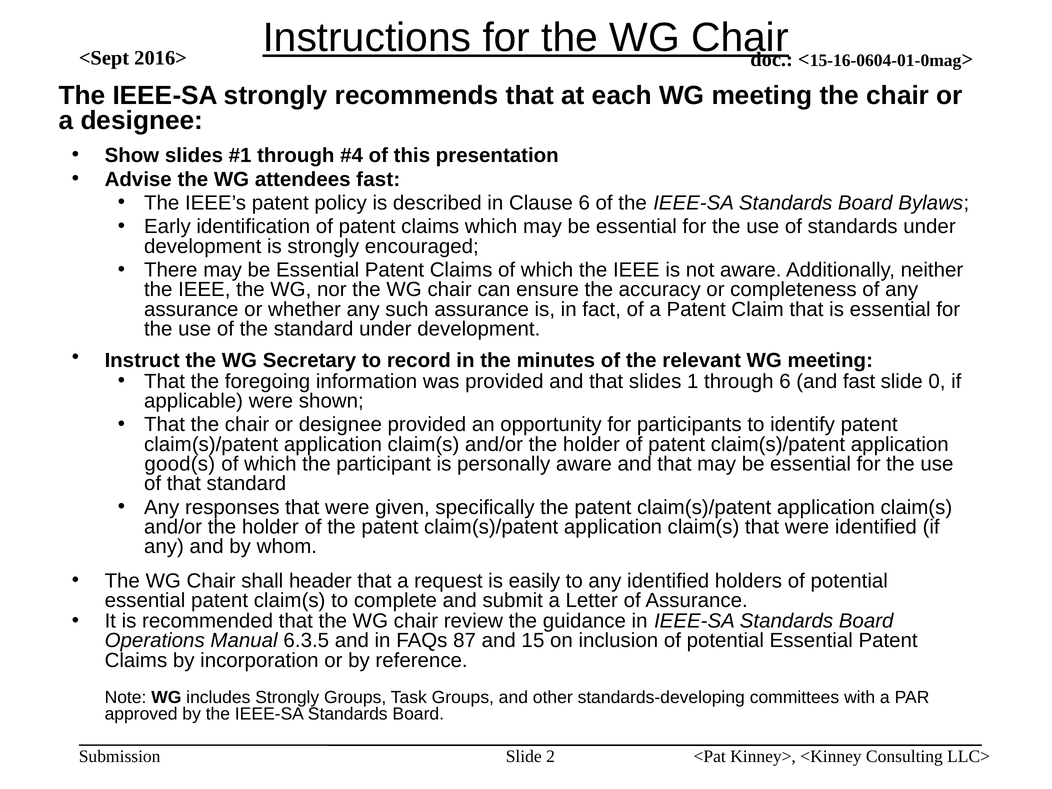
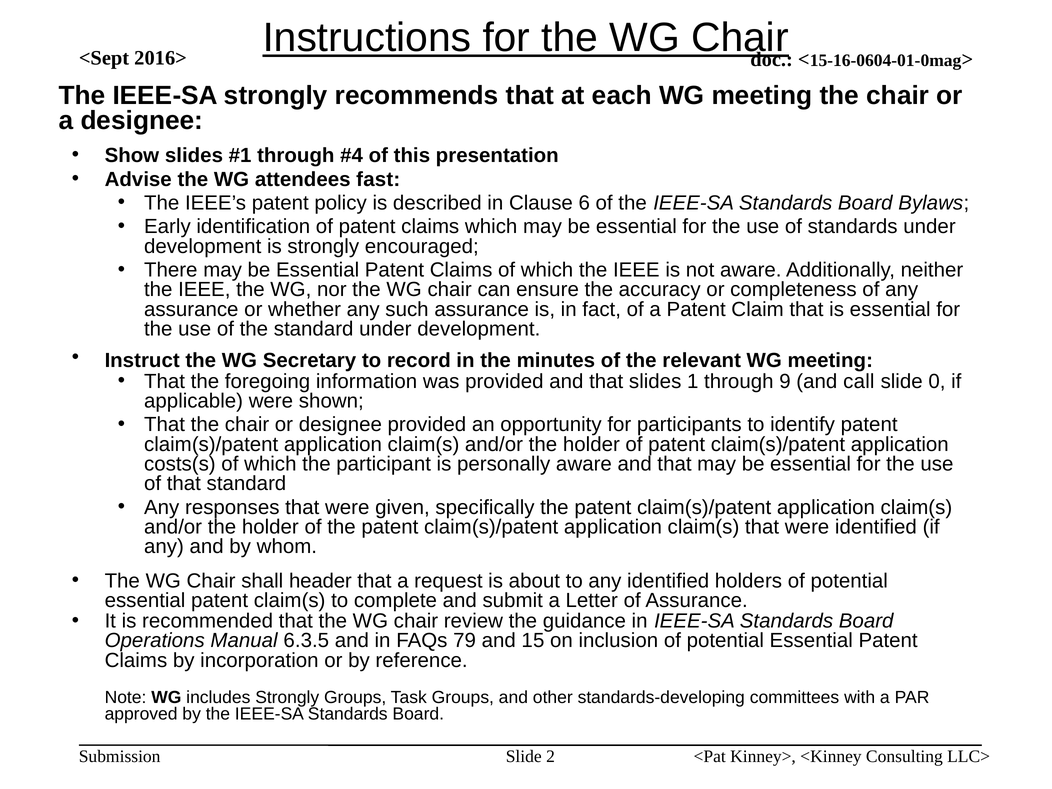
through 6: 6 -> 9
and fast: fast -> call
good(s: good(s -> costs(s
easily: easily -> about
87: 87 -> 79
